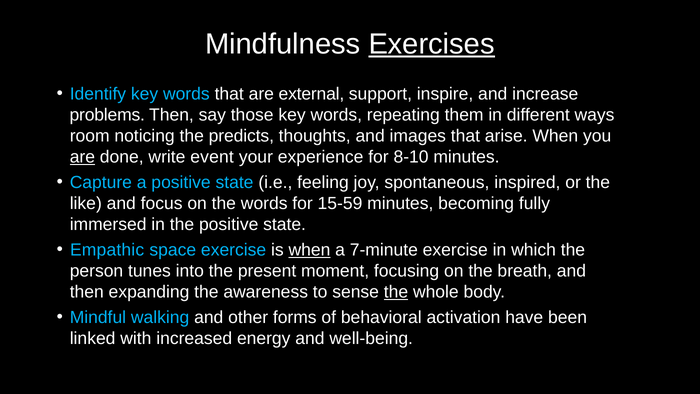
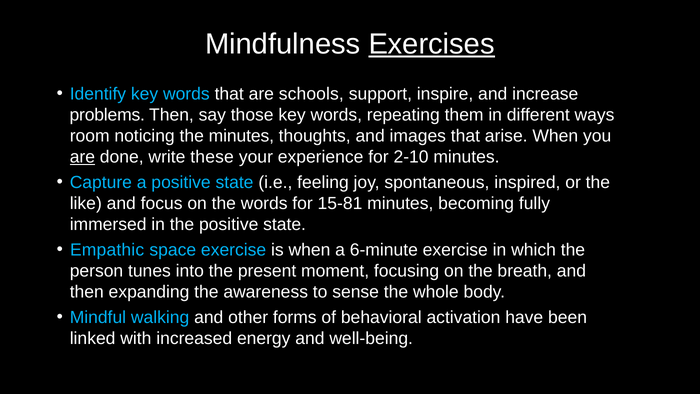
external: external -> schools
the predicts: predicts -> minutes
event: event -> these
8-10: 8-10 -> 2-10
15-59: 15-59 -> 15-81
when at (309, 250) underline: present -> none
7-minute: 7-minute -> 6-minute
the at (396, 292) underline: present -> none
